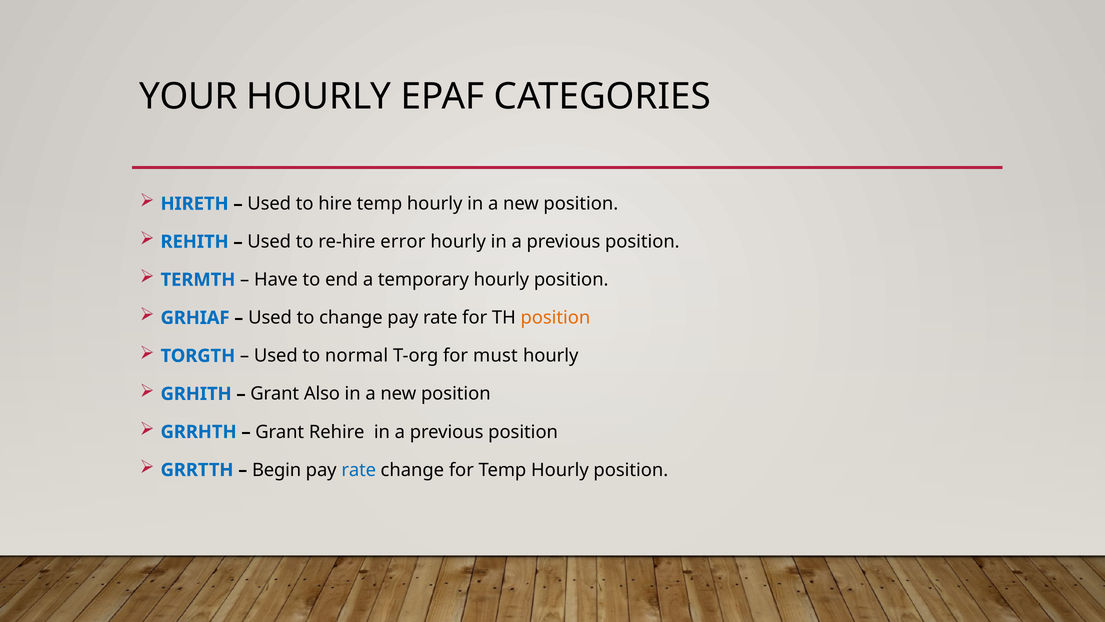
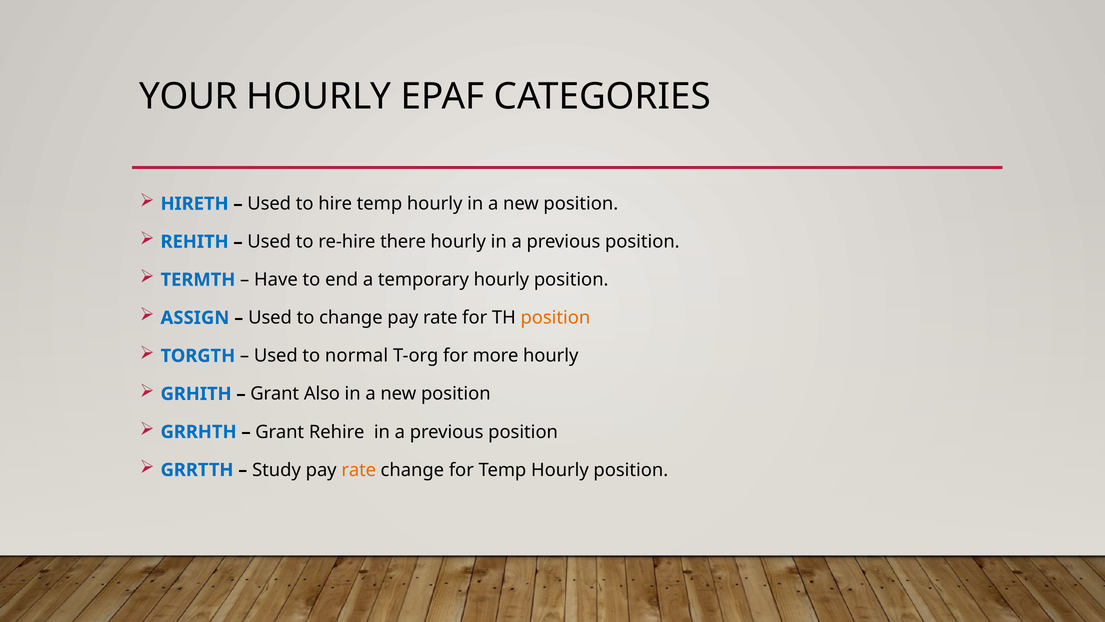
error: error -> there
GRHIAF: GRHIAF -> ASSIGN
must: must -> more
Begin: Begin -> Study
rate at (359, 470) colour: blue -> orange
